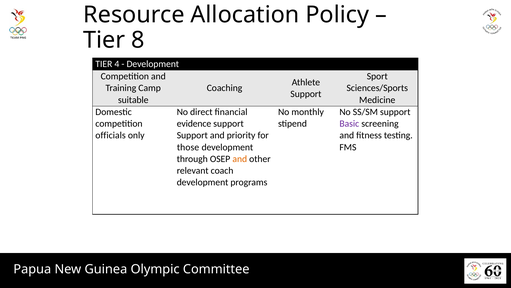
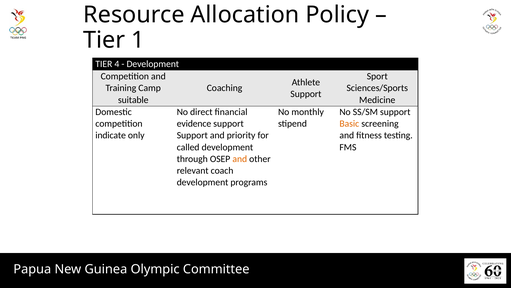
8: 8 -> 1
Basic colour: purple -> orange
officials: officials -> indicate
those: those -> called
